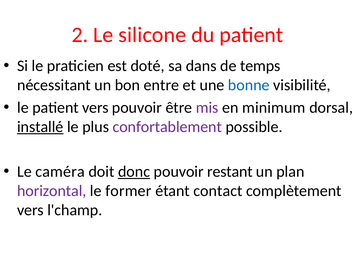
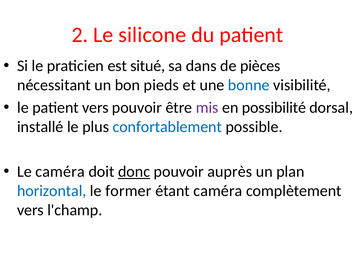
doté: doté -> situé
temps: temps -> pièces
entre: entre -> pieds
minimum: minimum -> possibilité
installé underline: present -> none
confortablement colour: purple -> blue
restant: restant -> auprès
horizontal colour: purple -> blue
étant contact: contact -> caméra
